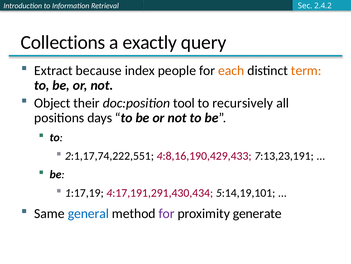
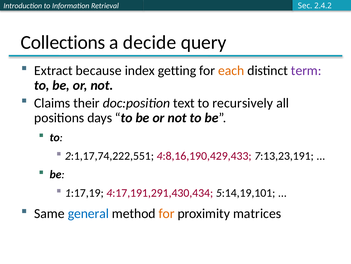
exactly: exactly -> decide
people: people -> getting
term colour: orange -> purple
Object: Object -> Claims
tool: tool -> text
for at (167, 213) colour: purple -> orange
generate: generate -> matrices
